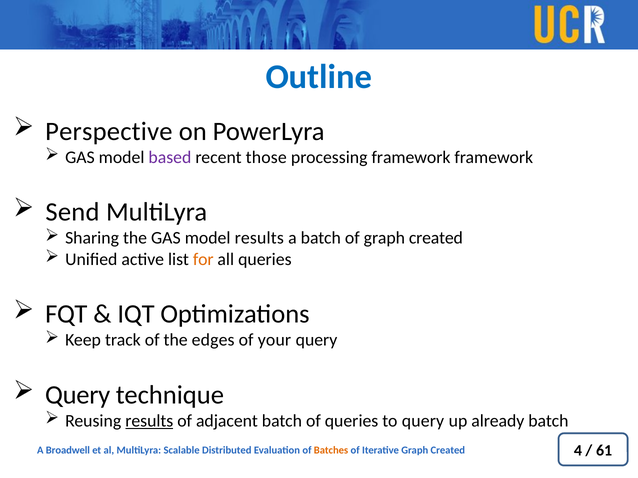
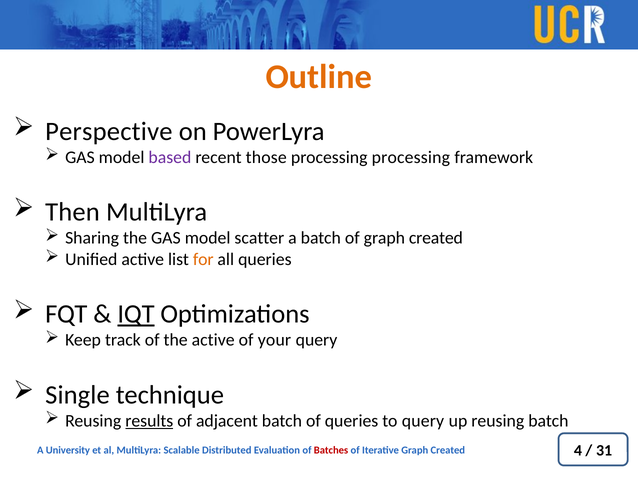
Outline colour: blue -> orange
processing framework: framework -> processing
Send: Send -> Then
model results: results -> scatter
IQT underline: none -> present
the edges: edges -> active
Query at (78, 395): Query -> Single
up already: already -> reusing
61: 61 -> 31
Broadwell: Broadwell -> University
Batches colour: orange -> red
